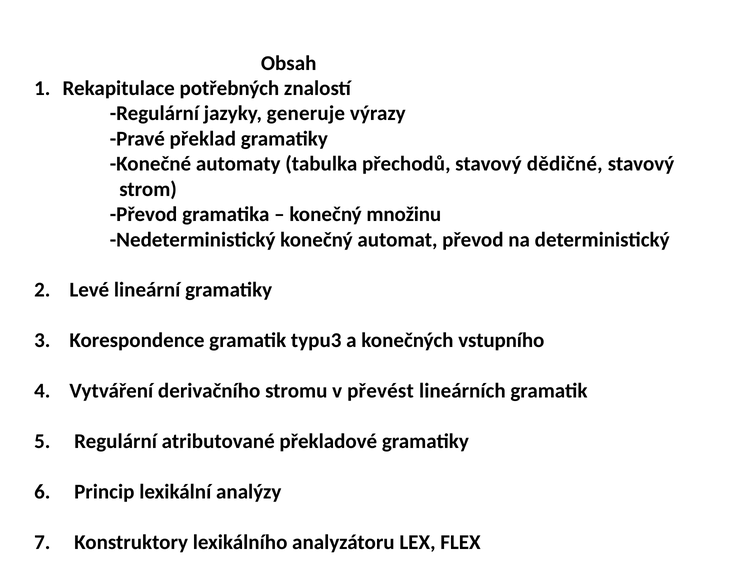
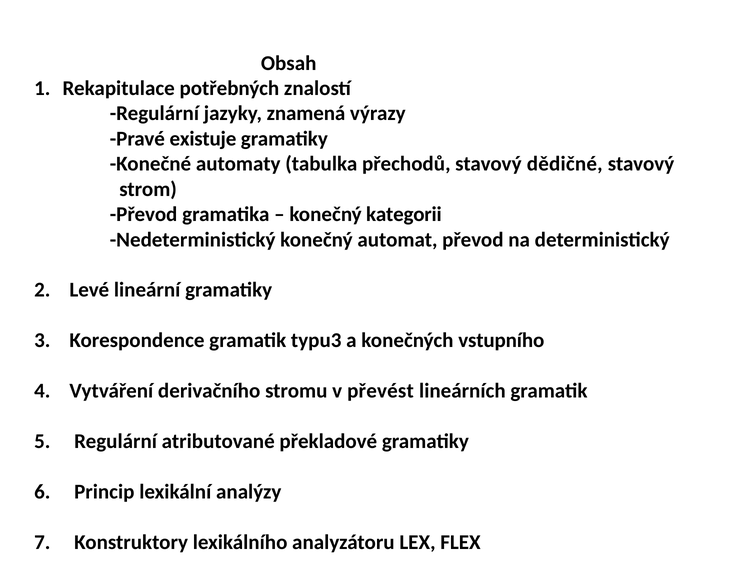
generuje: generuje -> znamená
překlad: překlad -> existuje
množinu: množinu -> kategorii
